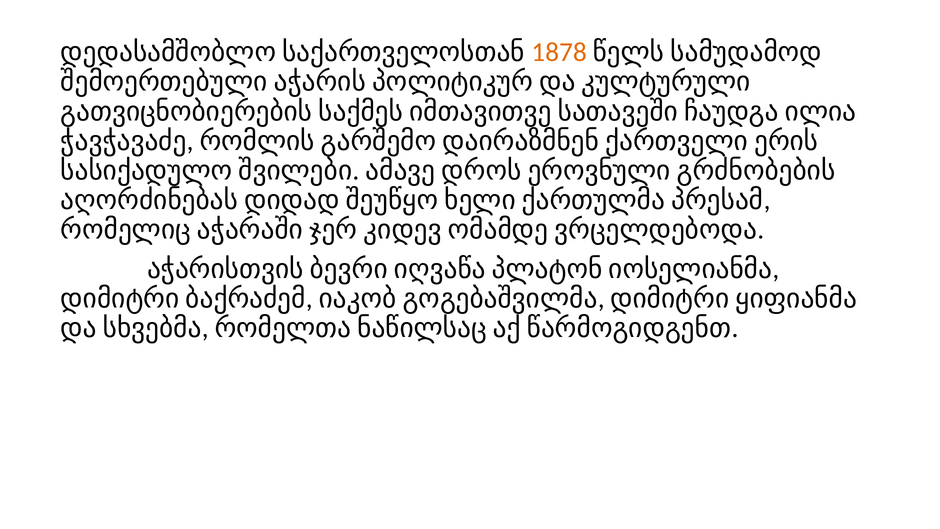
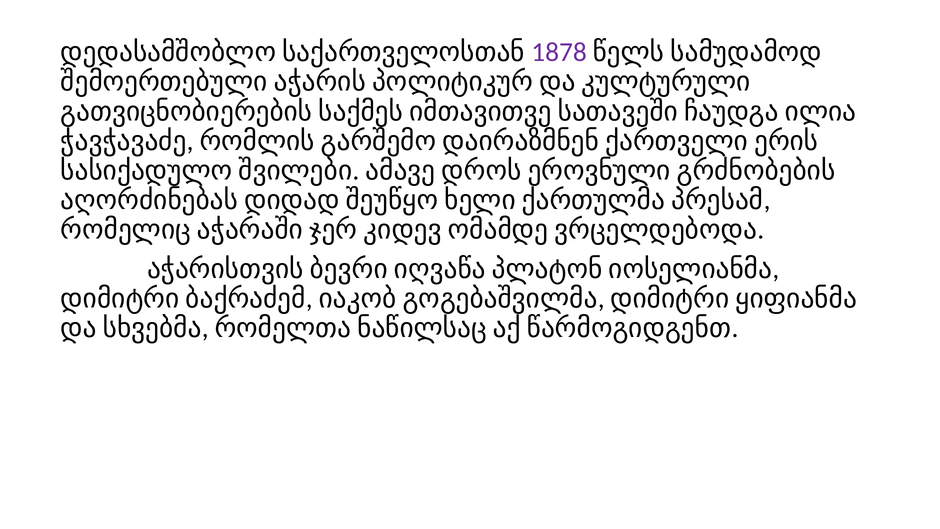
1878 colour: orange -> purple
